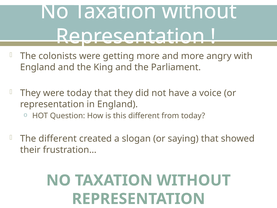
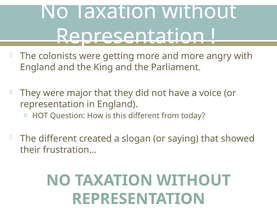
were today: today -> major
